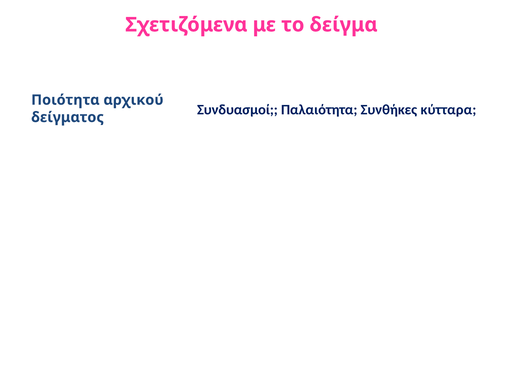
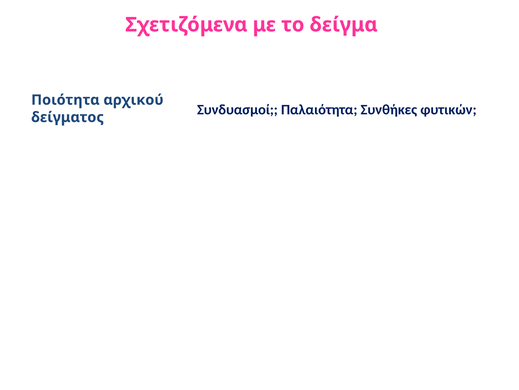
κύτταρα: κύτταρα -> φυτικών
